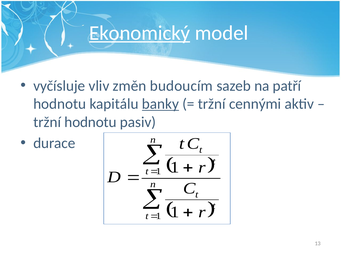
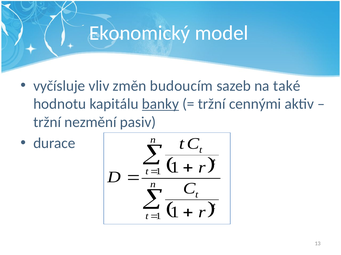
Ekonomický underline: present -> none
patří: patří -> také
tržní hodnotu: hodnotu -> nezmění
